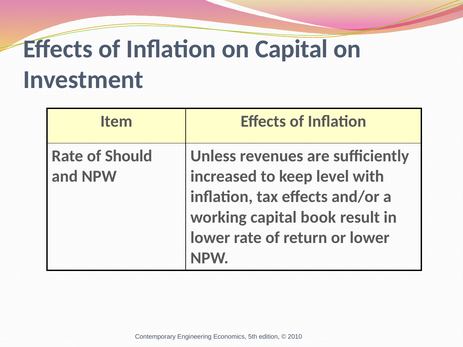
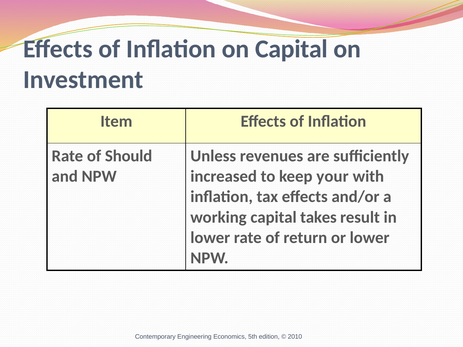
level: level -> your
book: book -> takes
